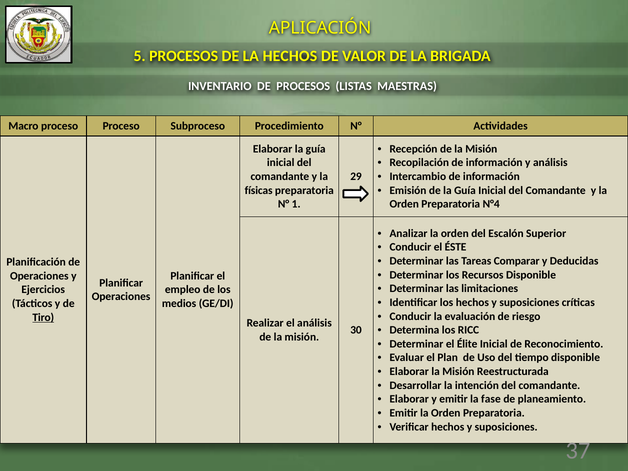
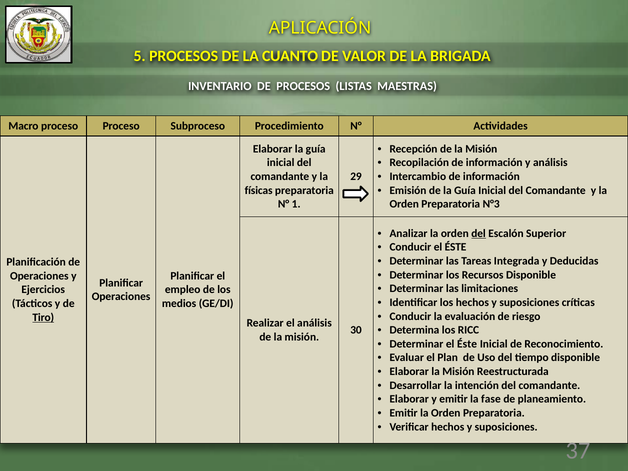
LA HECHOS: HECHOS -> CUANTO
N°4: N°4 -> N°3
del at (479, 233) underline: none -> present
Comparar: Comparar -> Integrada
Determinar el Élite: Élite -> Éste
